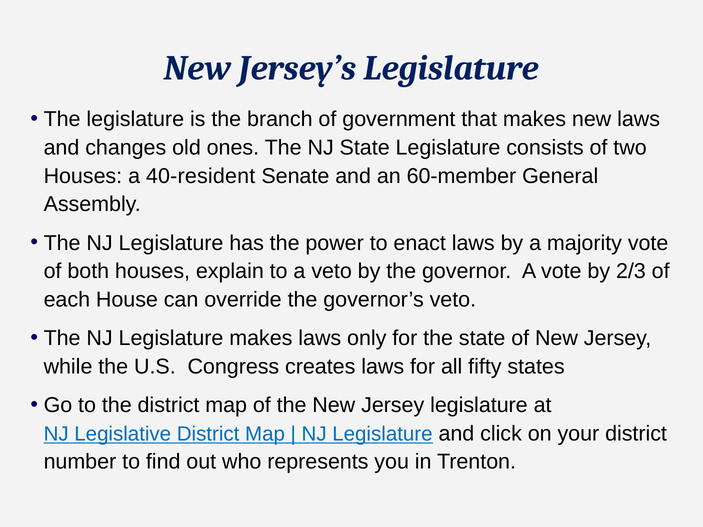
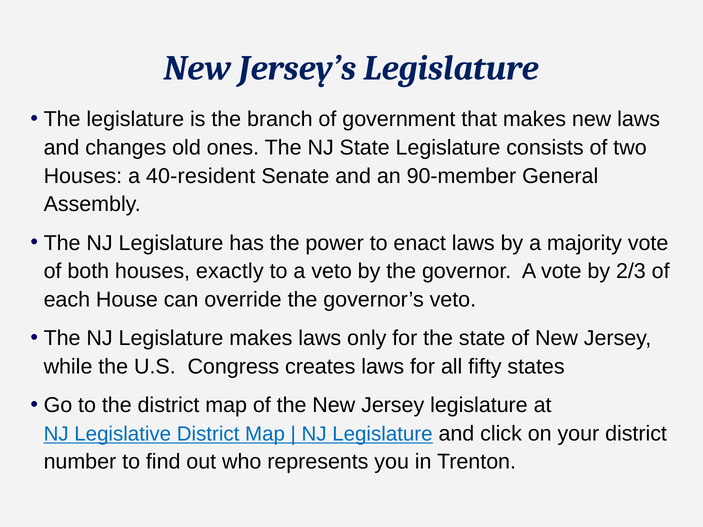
60-member: 60-member -> 90-member
explain: explain -> exactly
